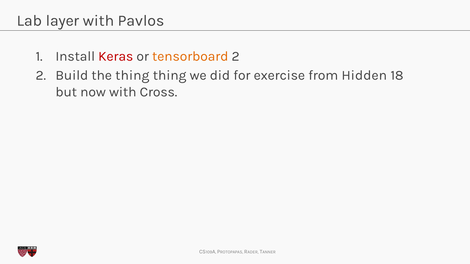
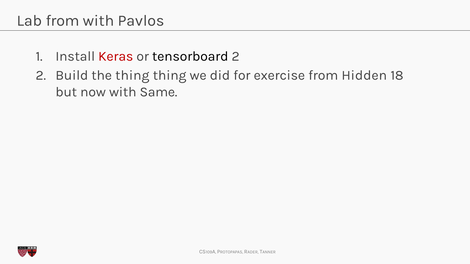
Lab layer: layer -> from
tensorboard colour: orange -> black
Cross: Cross -> Same
